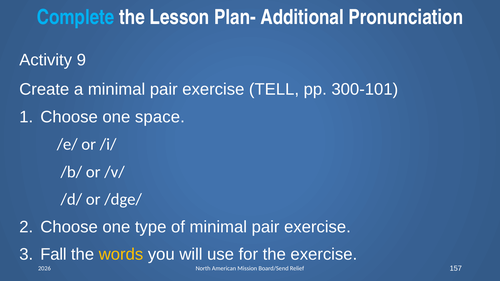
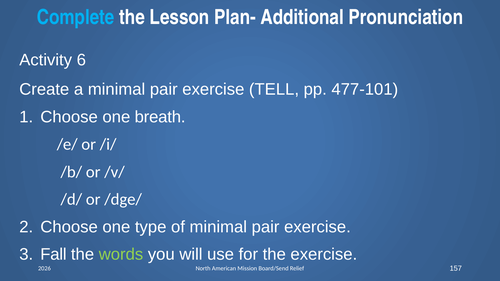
9: 9 -> 6
300-101: 300-101 -> 477-101
space: space -> breath
words colour: yellow -> light green
